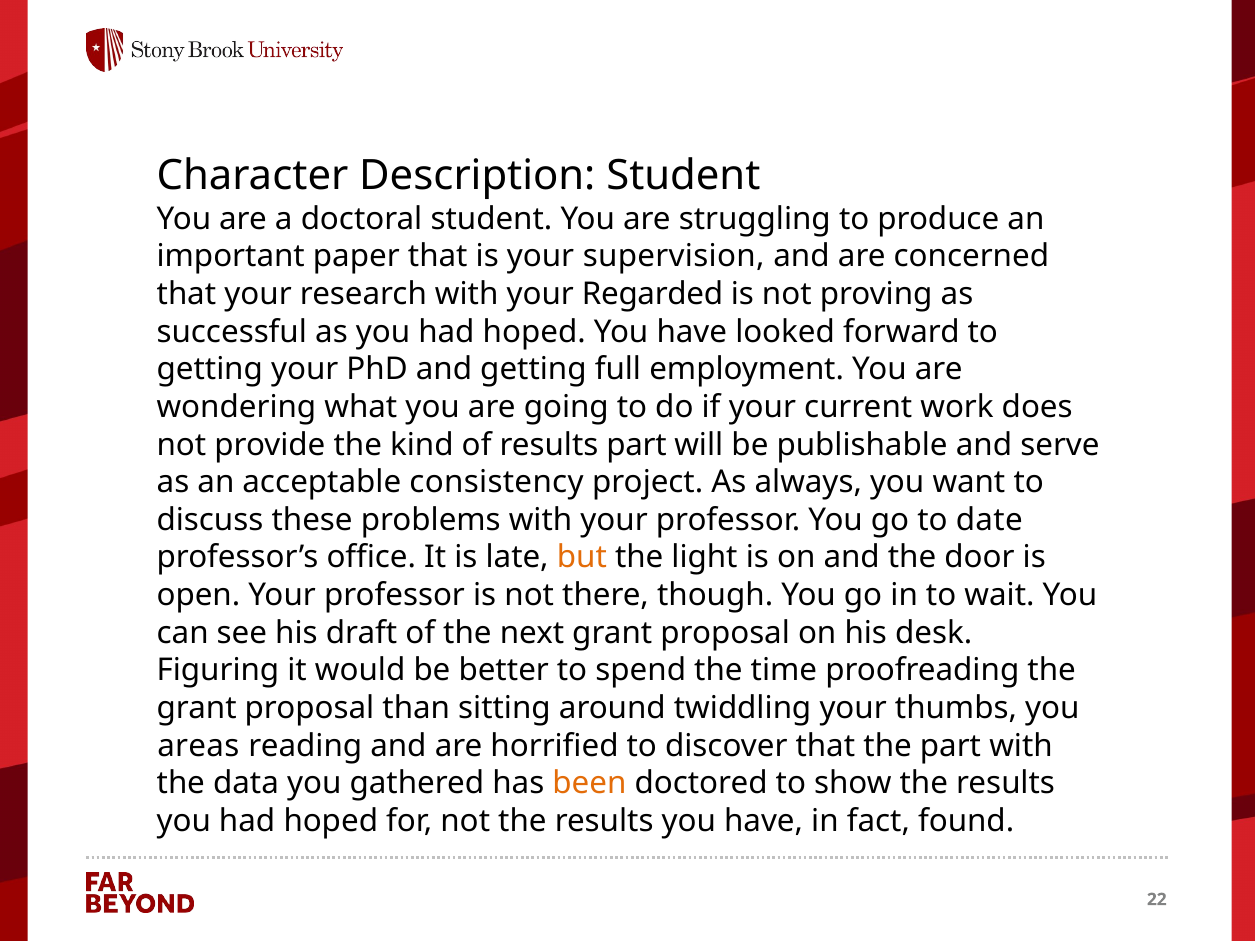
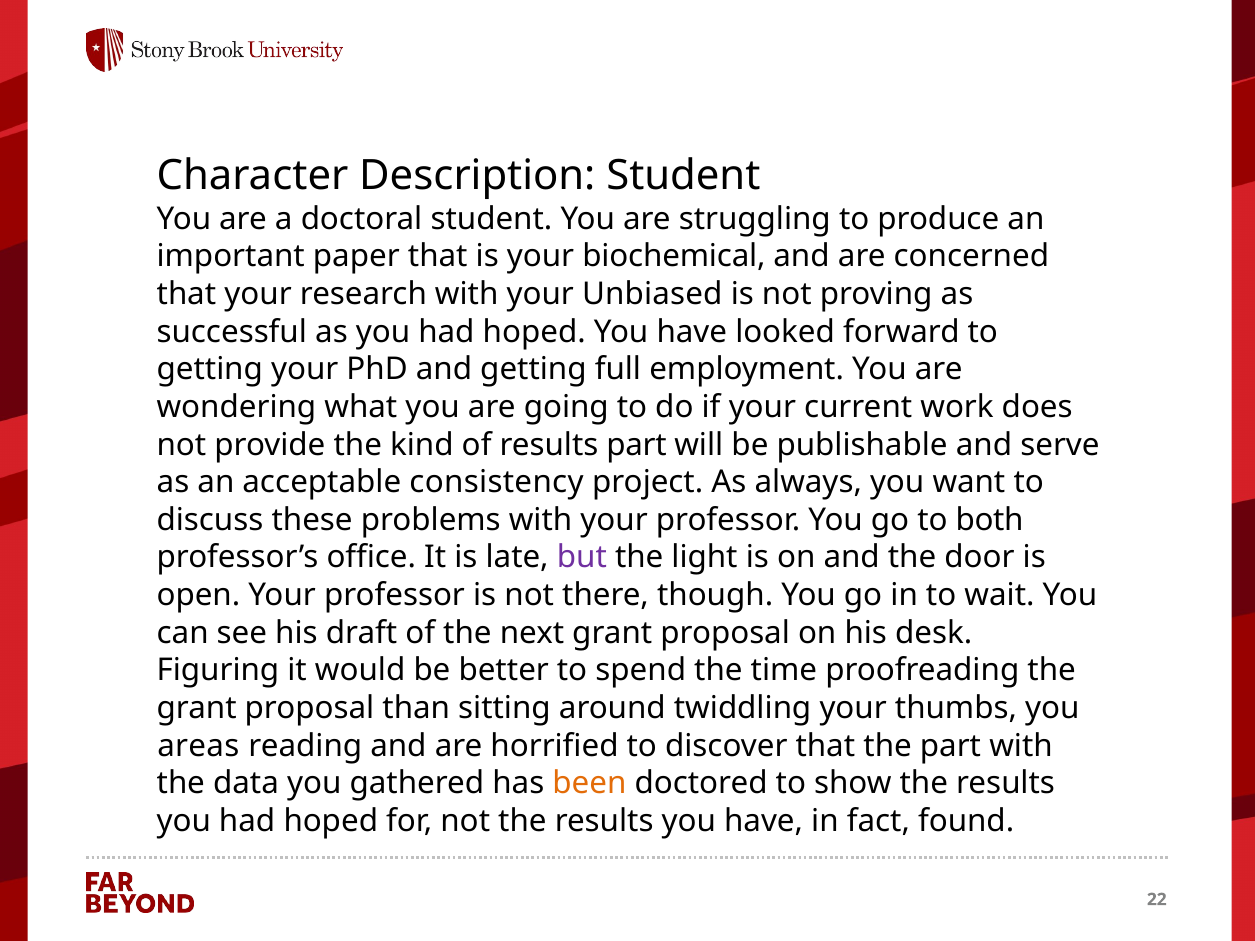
supervision: supervision -> biochemical
Regarded: Regarded -> Unbiased
date: date -> both
but colour: orange -> purple
